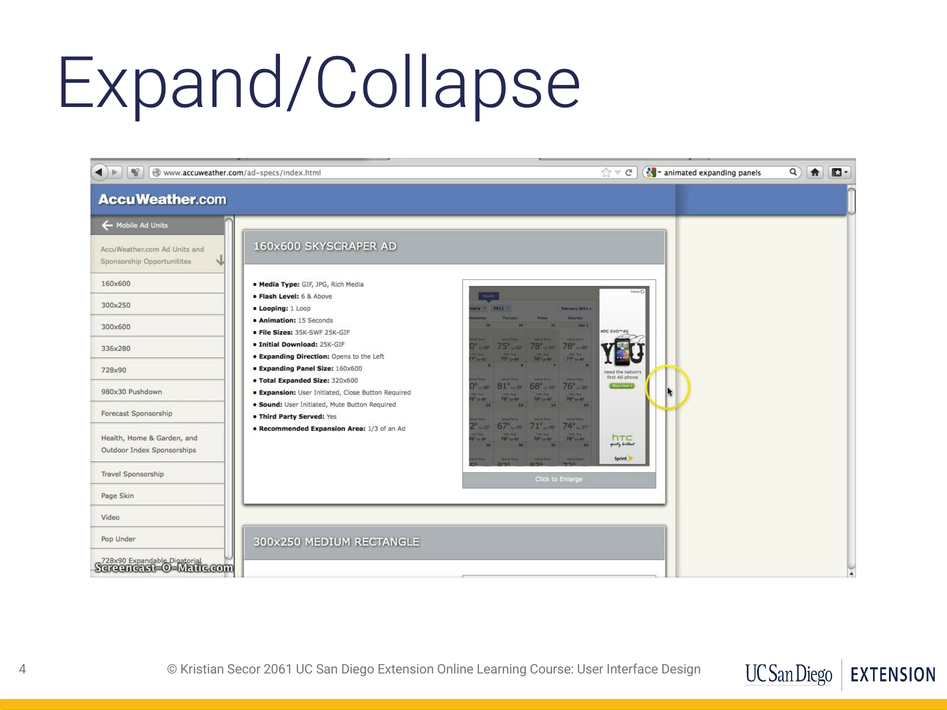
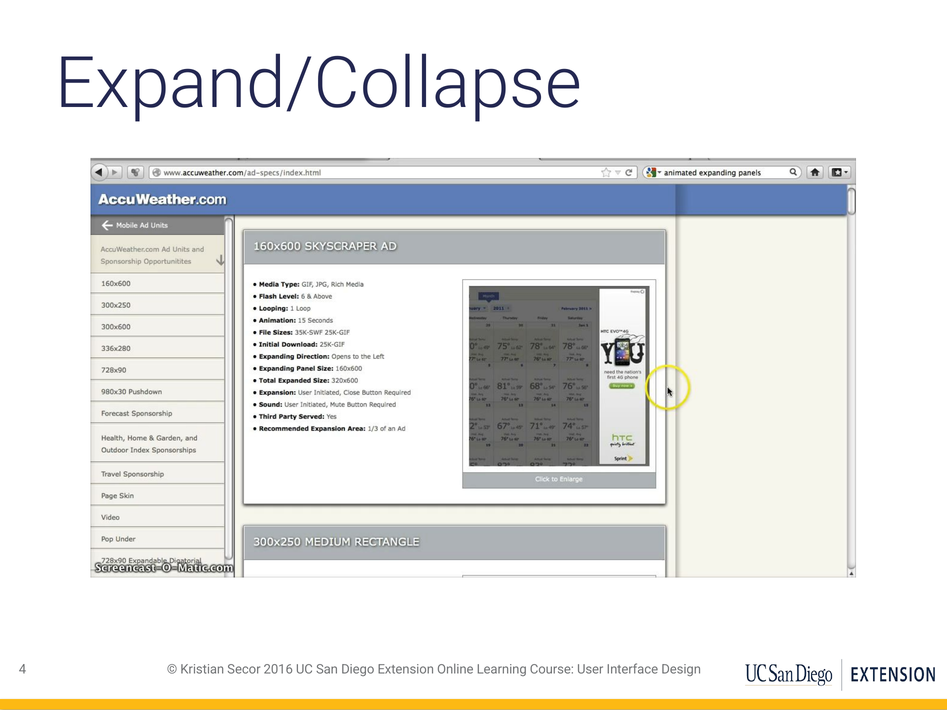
2061: 2061 -> 2016
